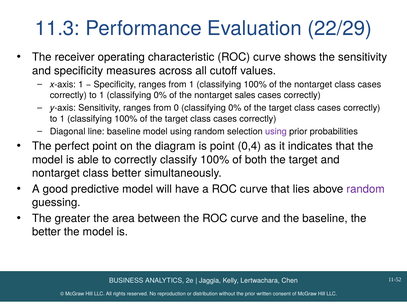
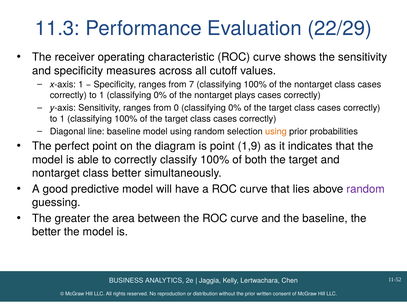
from 1: 1 -> 7
sales: sales -> plays
using at (276, 132) colour: purple -> orange
0,4: 0,4 -> 1,9
